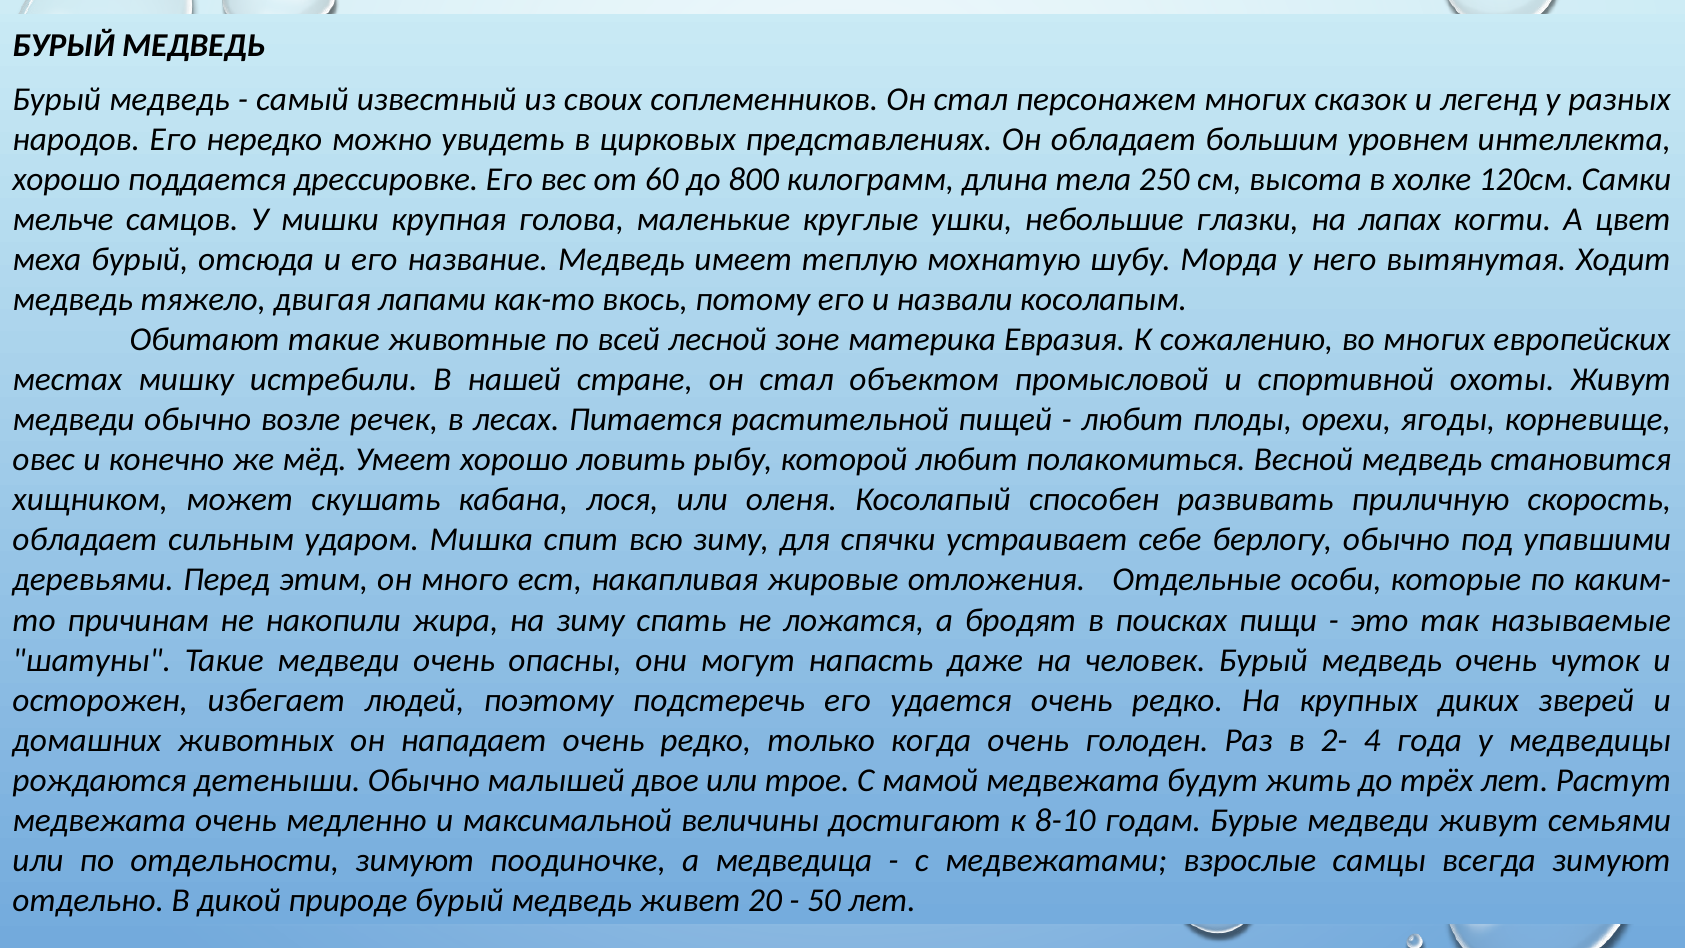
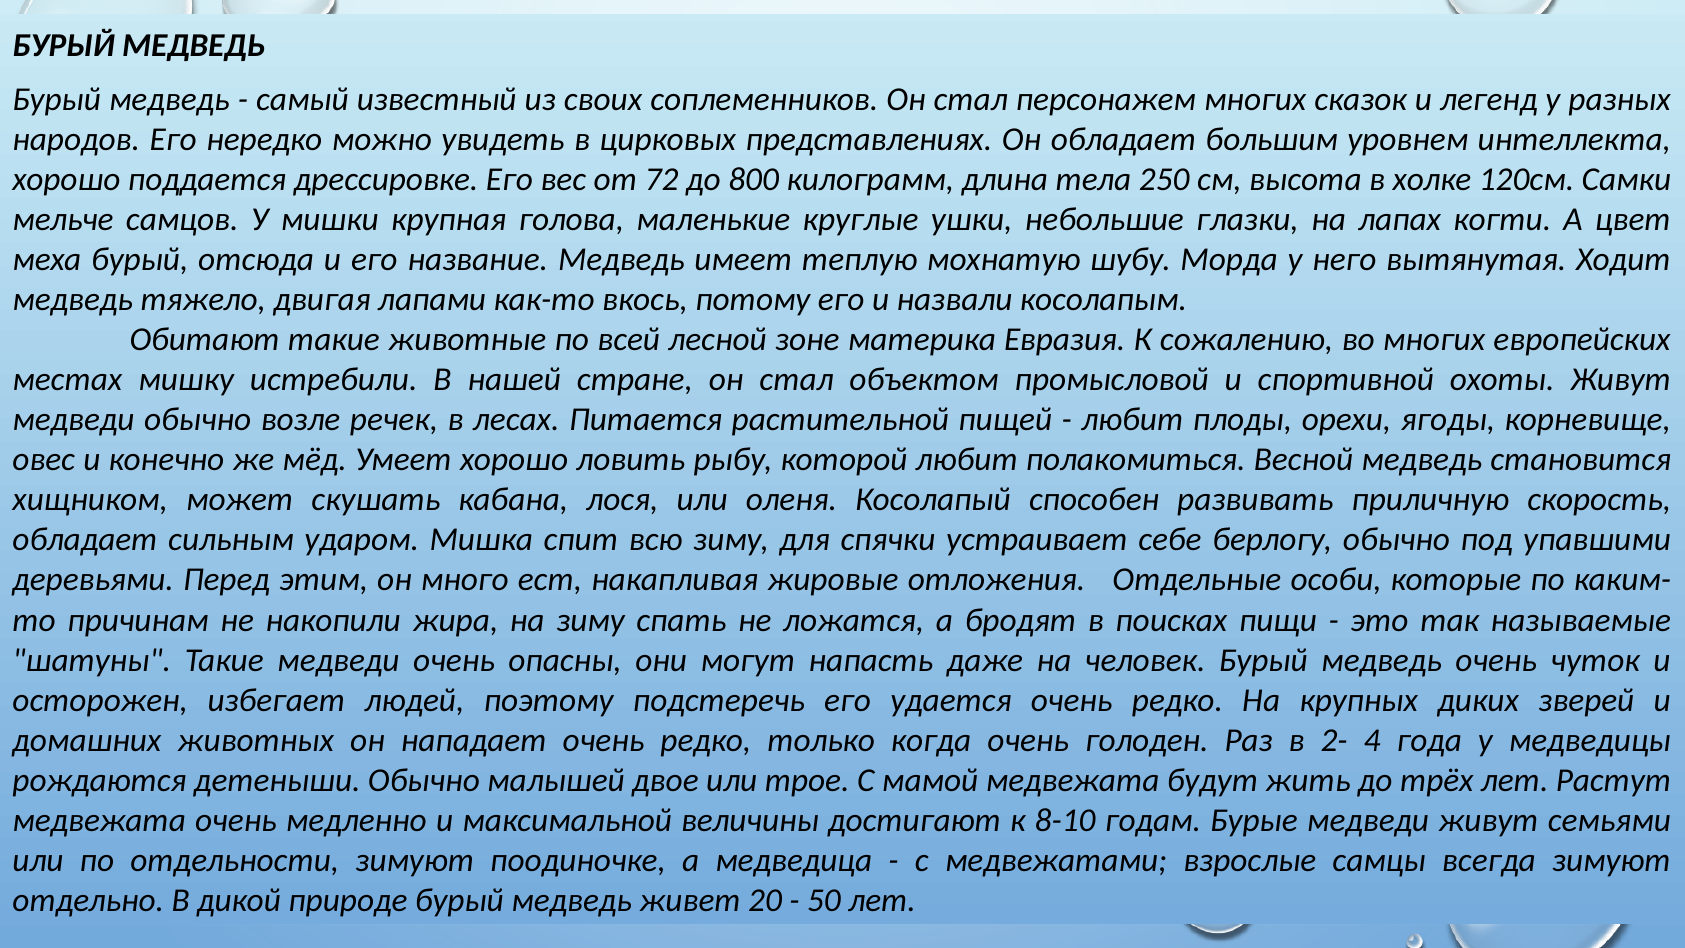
60: 60 -> 72
